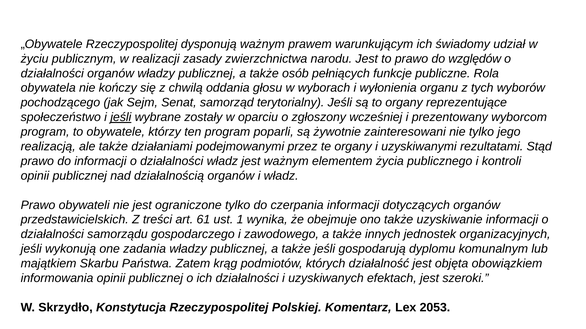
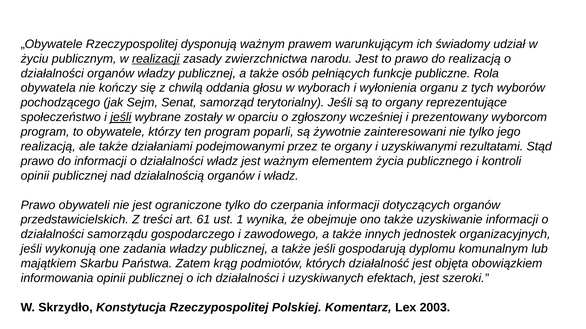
realizacji underline: none -> present
do względów: względów -> realizacją
2053: 2053 -> 2003
